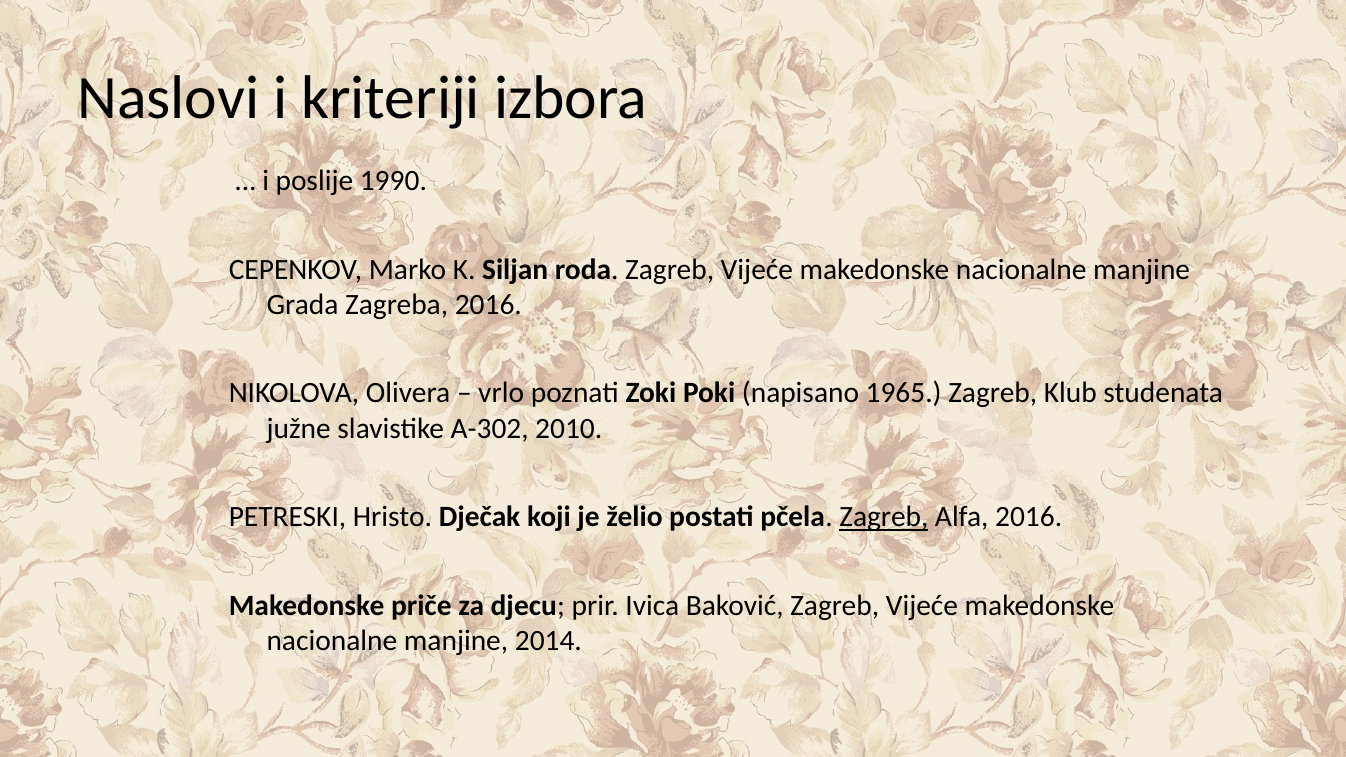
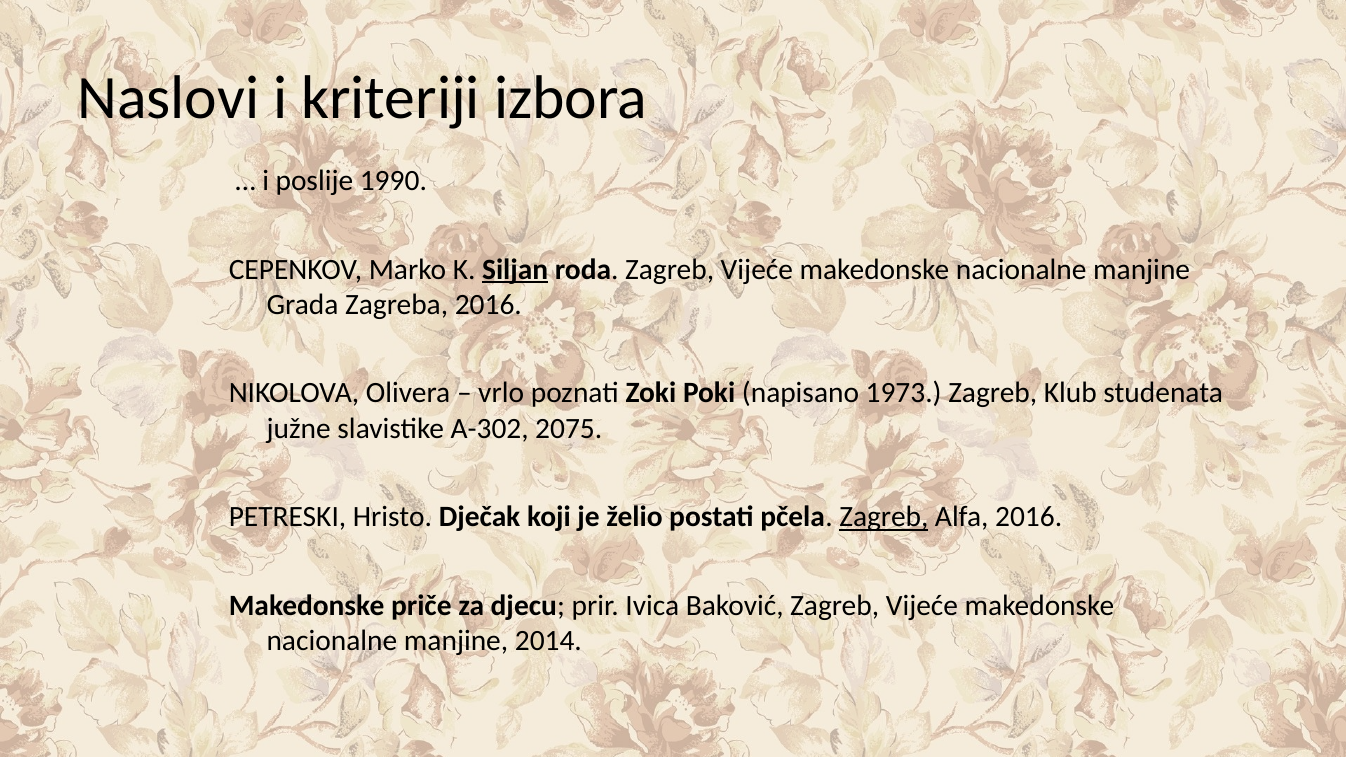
Siljan underline: none -> present
1965: 1965 -> 1973
2010: 2010 -> 2075
